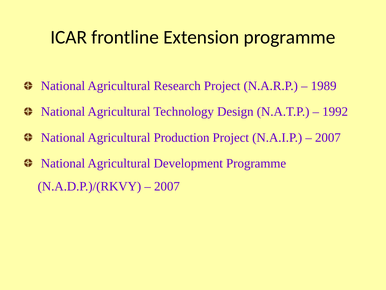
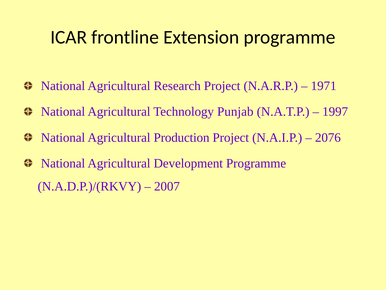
1989: 1989 -> 1971
Design: Design -> Punjab
1992: 1992 -> 1997
2007 at (328, 137): 2007 -> 2076
